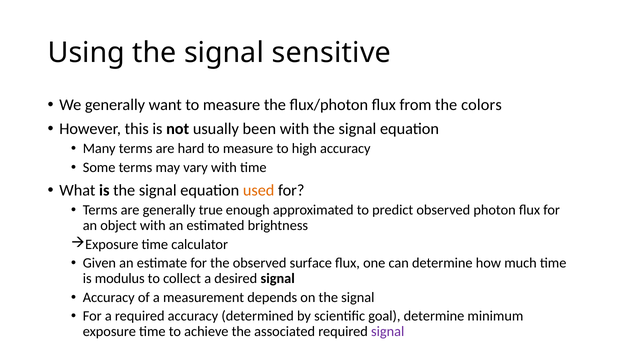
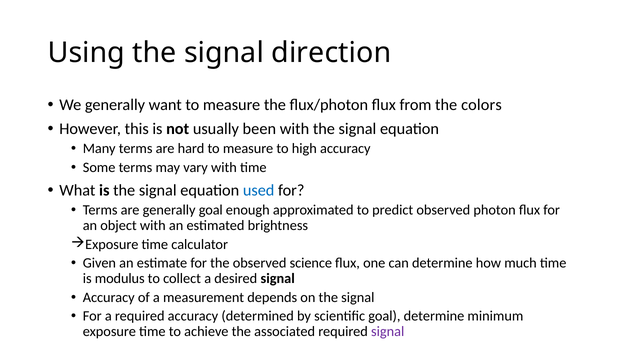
sensitive: sensitive -> direction
used colour: orange -> blue
generally true: true -> goal
surface: surface -> science
